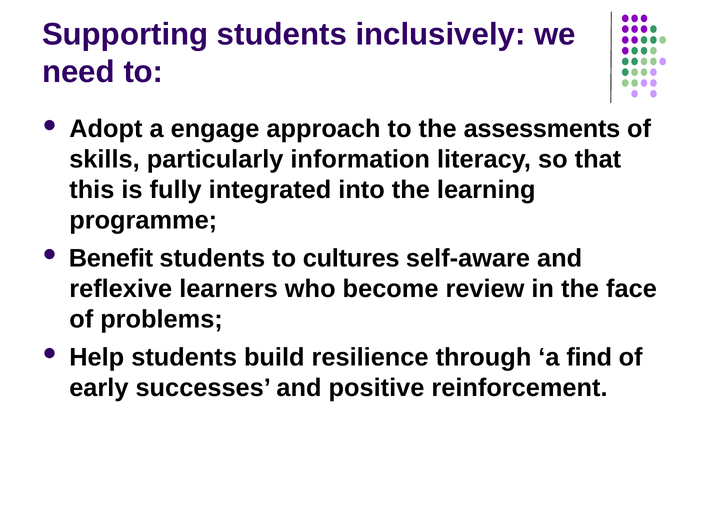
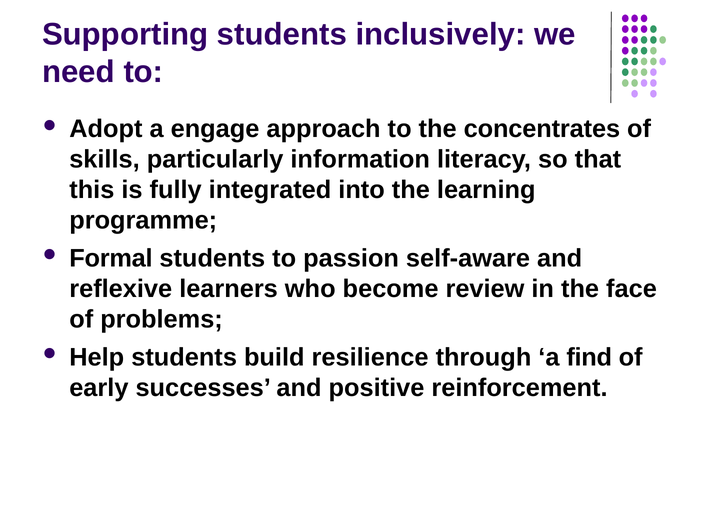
assessments: assessments -> concentrates
Benefit: Benefit -> Formal
cultures: cultures -> passion
